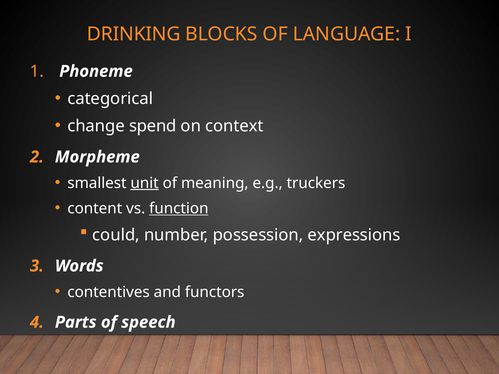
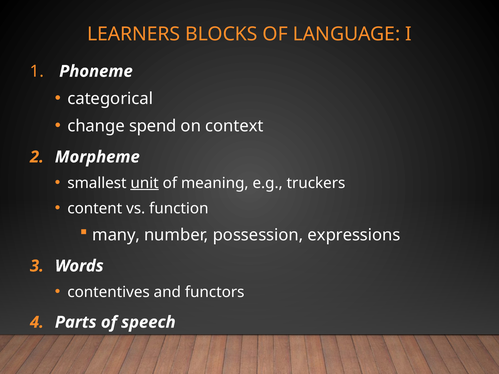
DRINKING: DRINKING -> LEARNERS
function underline: present -> none
could: could -> many
